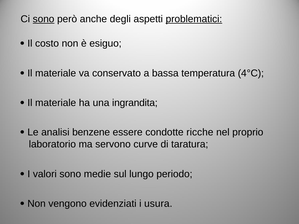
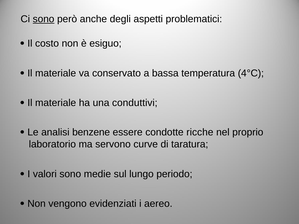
problematici underline: present -> none
ingrandita: ingrandita -> conduttivi
usura: usura -> aereo
